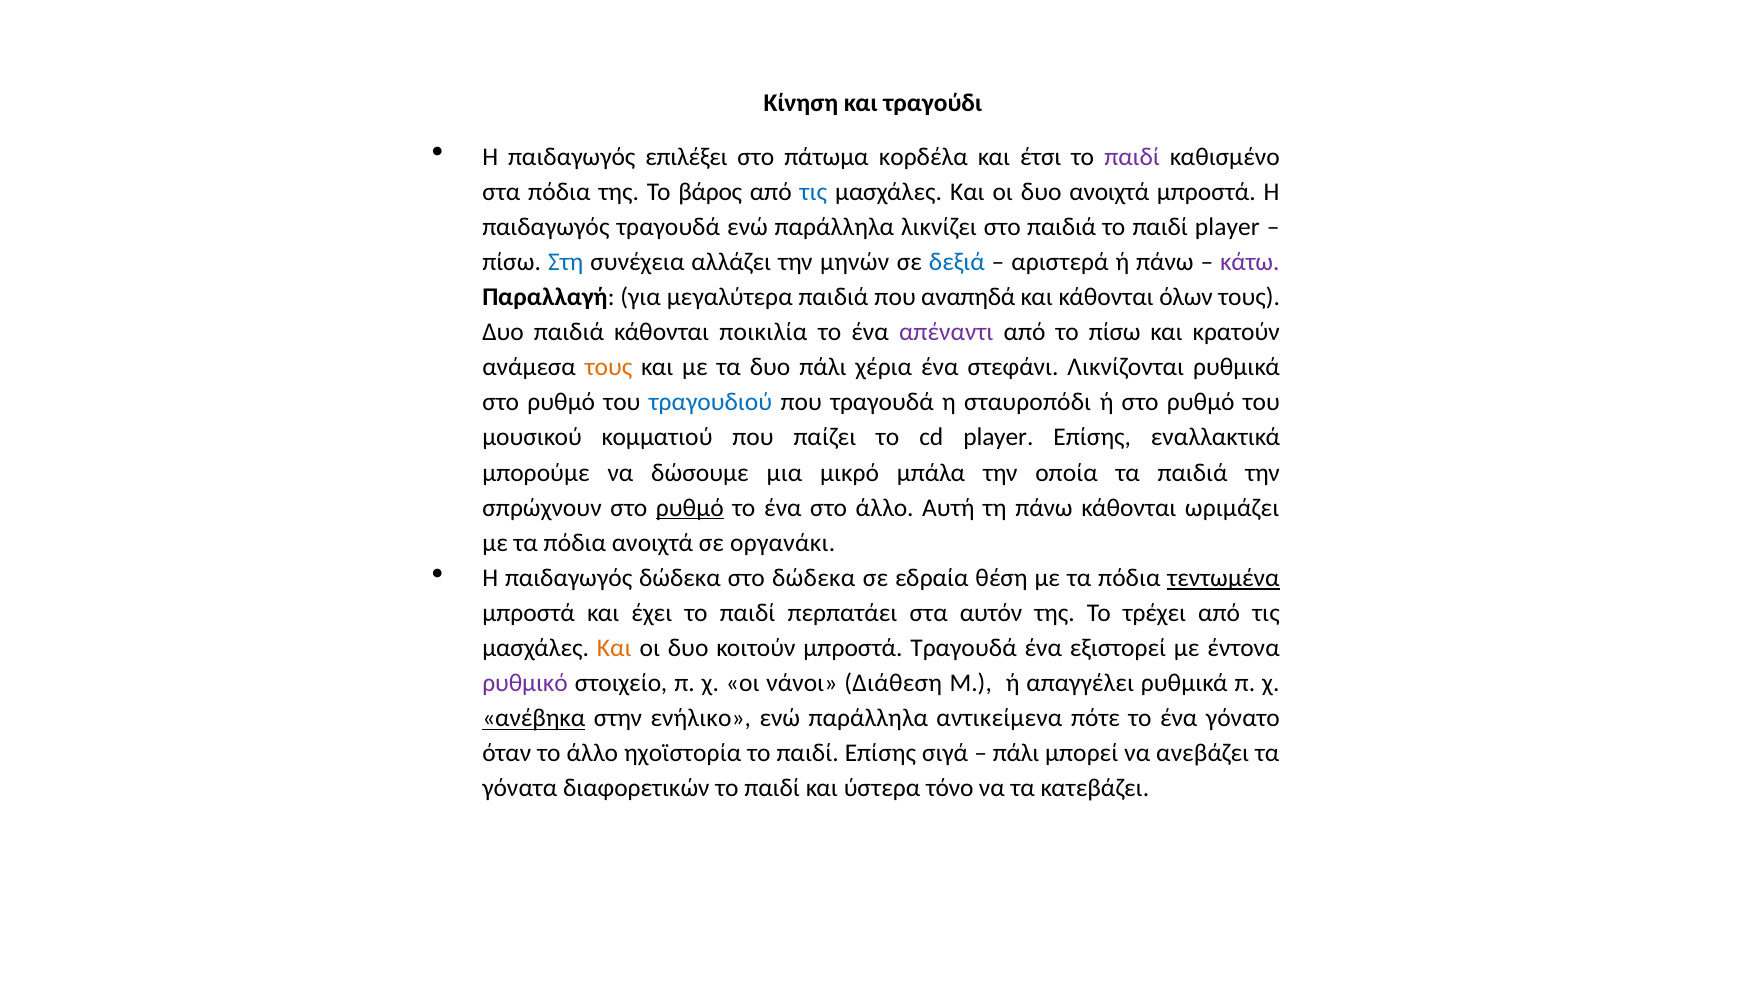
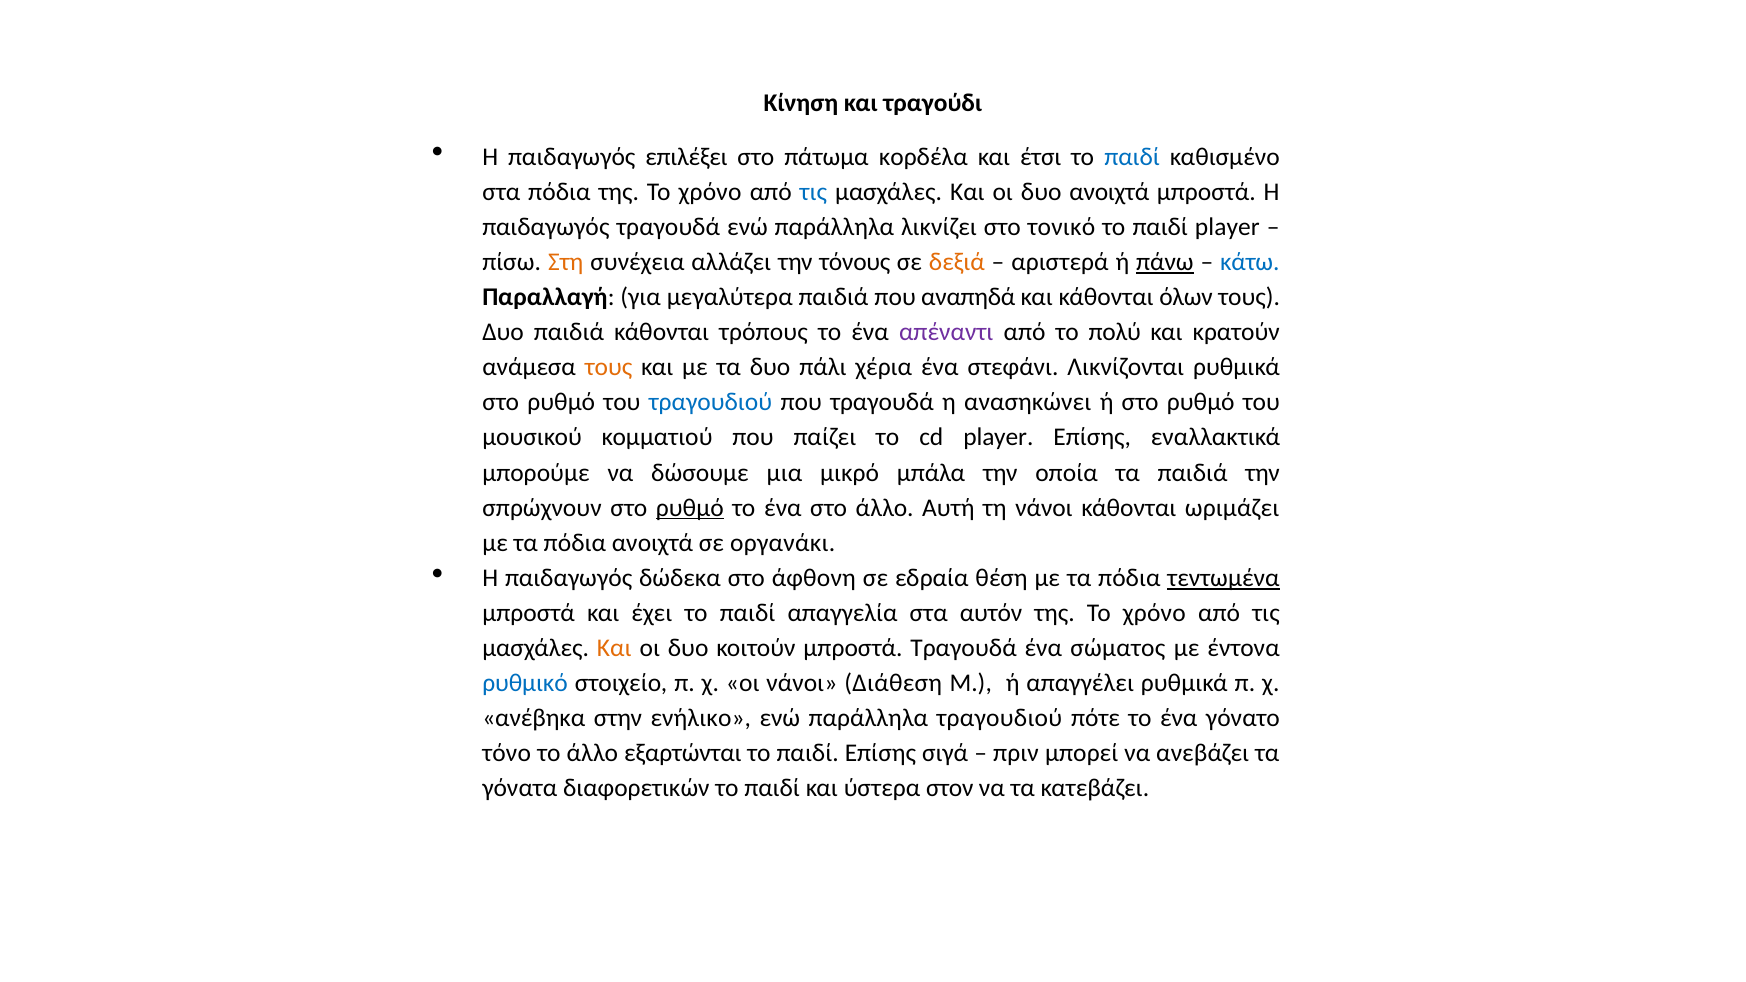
παιδί at (1132, 157) colour: purple -> blue
πόδια της Το βάρος: βάρος -> χρόνο
στο παιδιά: παιδιά -> τονικό
Στη colour: blue -> orange
μηνών: μηνών -> τόνους
δεξιά colour: blue -> orange
πάνω at (1165, 262) underline: none -> present
κάτω colour: purple -> blue
ποικιλία: ποικιλία -> τρόπους
το πίσω: πίσω -> πολύ
σταυροπόδι: σταυροπόδι -> ανασηκώνει
τη πάνω: πάνω -> νάνοι
στο δώδεκα: δώδεκα -> άφθονη
περπατάει: περπατάει -> απαγγελία
τρέχει at (1154, 613): τρέχει -> χρόνο
εξιστορεί: εξιστορεί -> σώματος
ρυθμικό colour: purple -> blue
ανέβηκα underline: present -> none
παράλληλα αντικείμενα: αντικείμενα -> τραγουδιού
όταν: όταν -> τόνο
ηχοϊστορία: ηχοϊστορία -> εξαρτώνται
πάλι at (1016, 754): πάλι -> πριν
τόνο: τόνο -> στον
